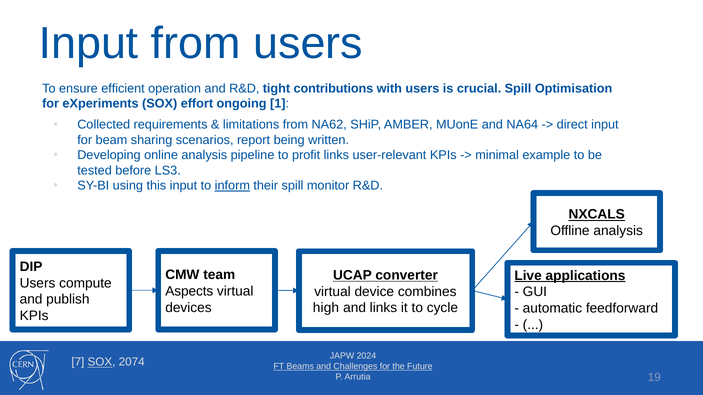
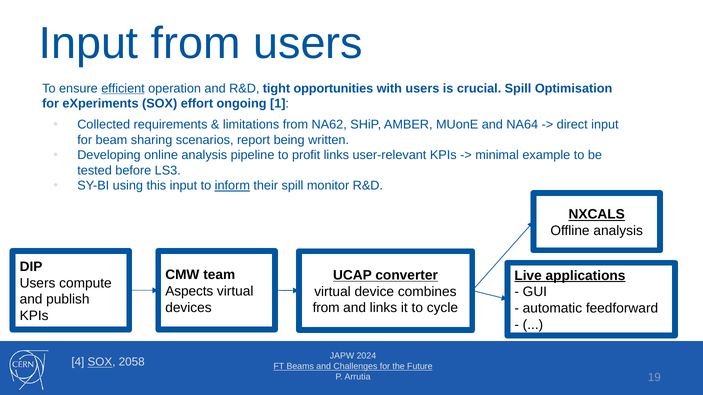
efficient underline: none -> present
contributions: contributions -> opportunities
high at (326, 308): high -> from
7: 7 -> 4
2074: 2074 -> 2058
